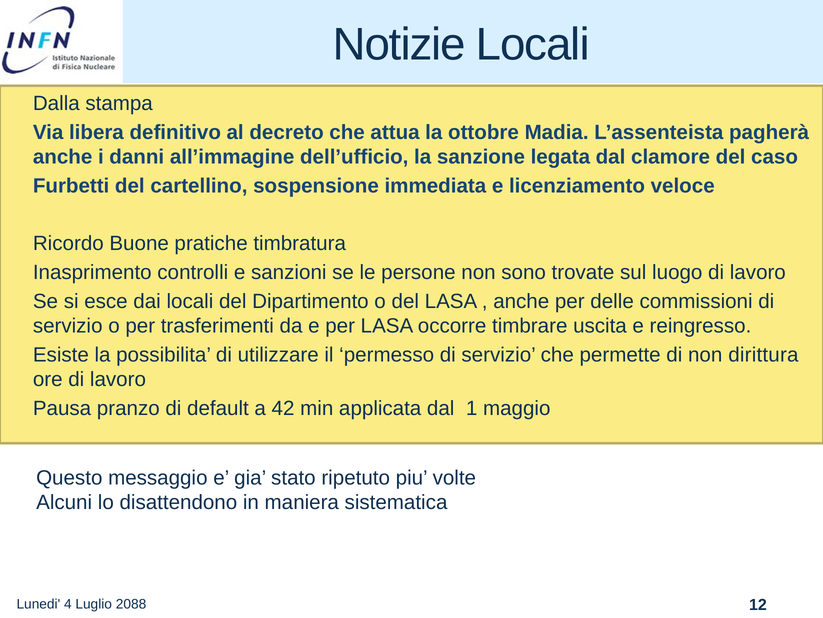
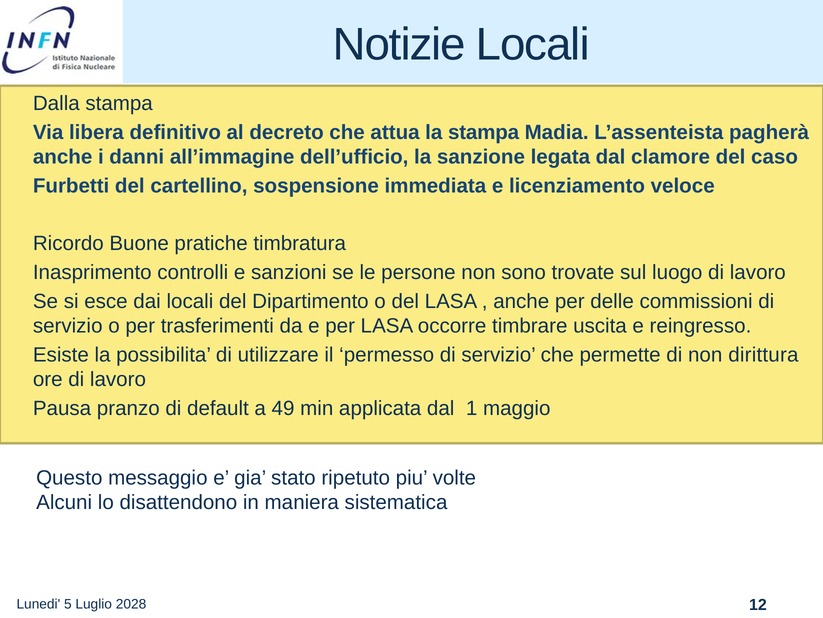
la ottobre: ottobre -> stampa
42: 42 -> 49
4: 4 -> 5
2088: 2088 -> 2028
